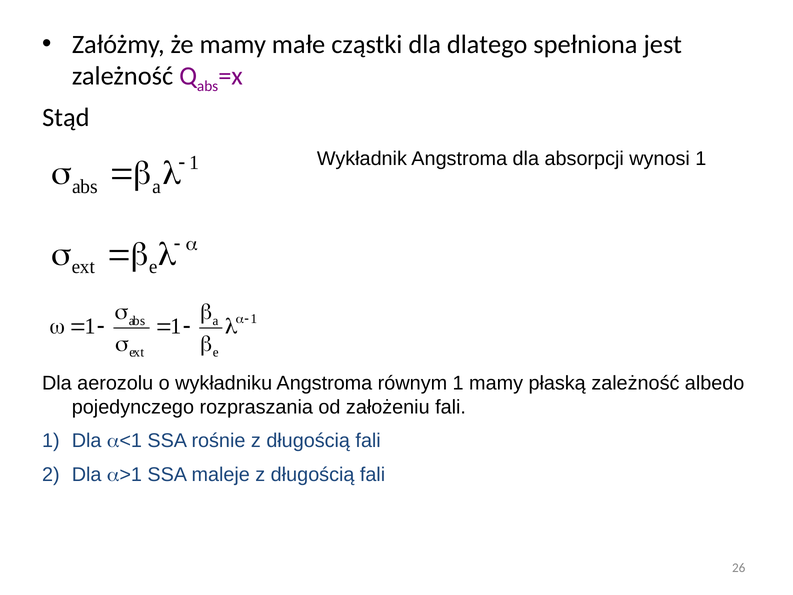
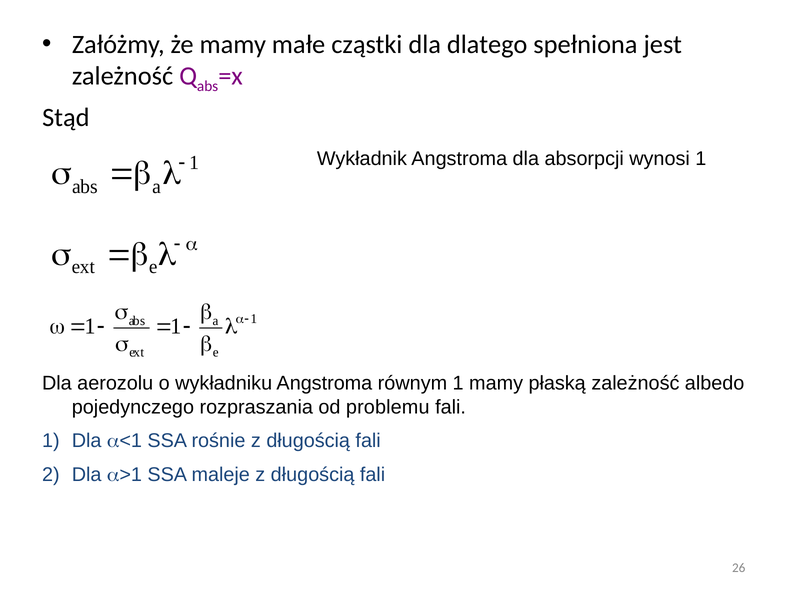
założeniu: założeniu -> problemu
